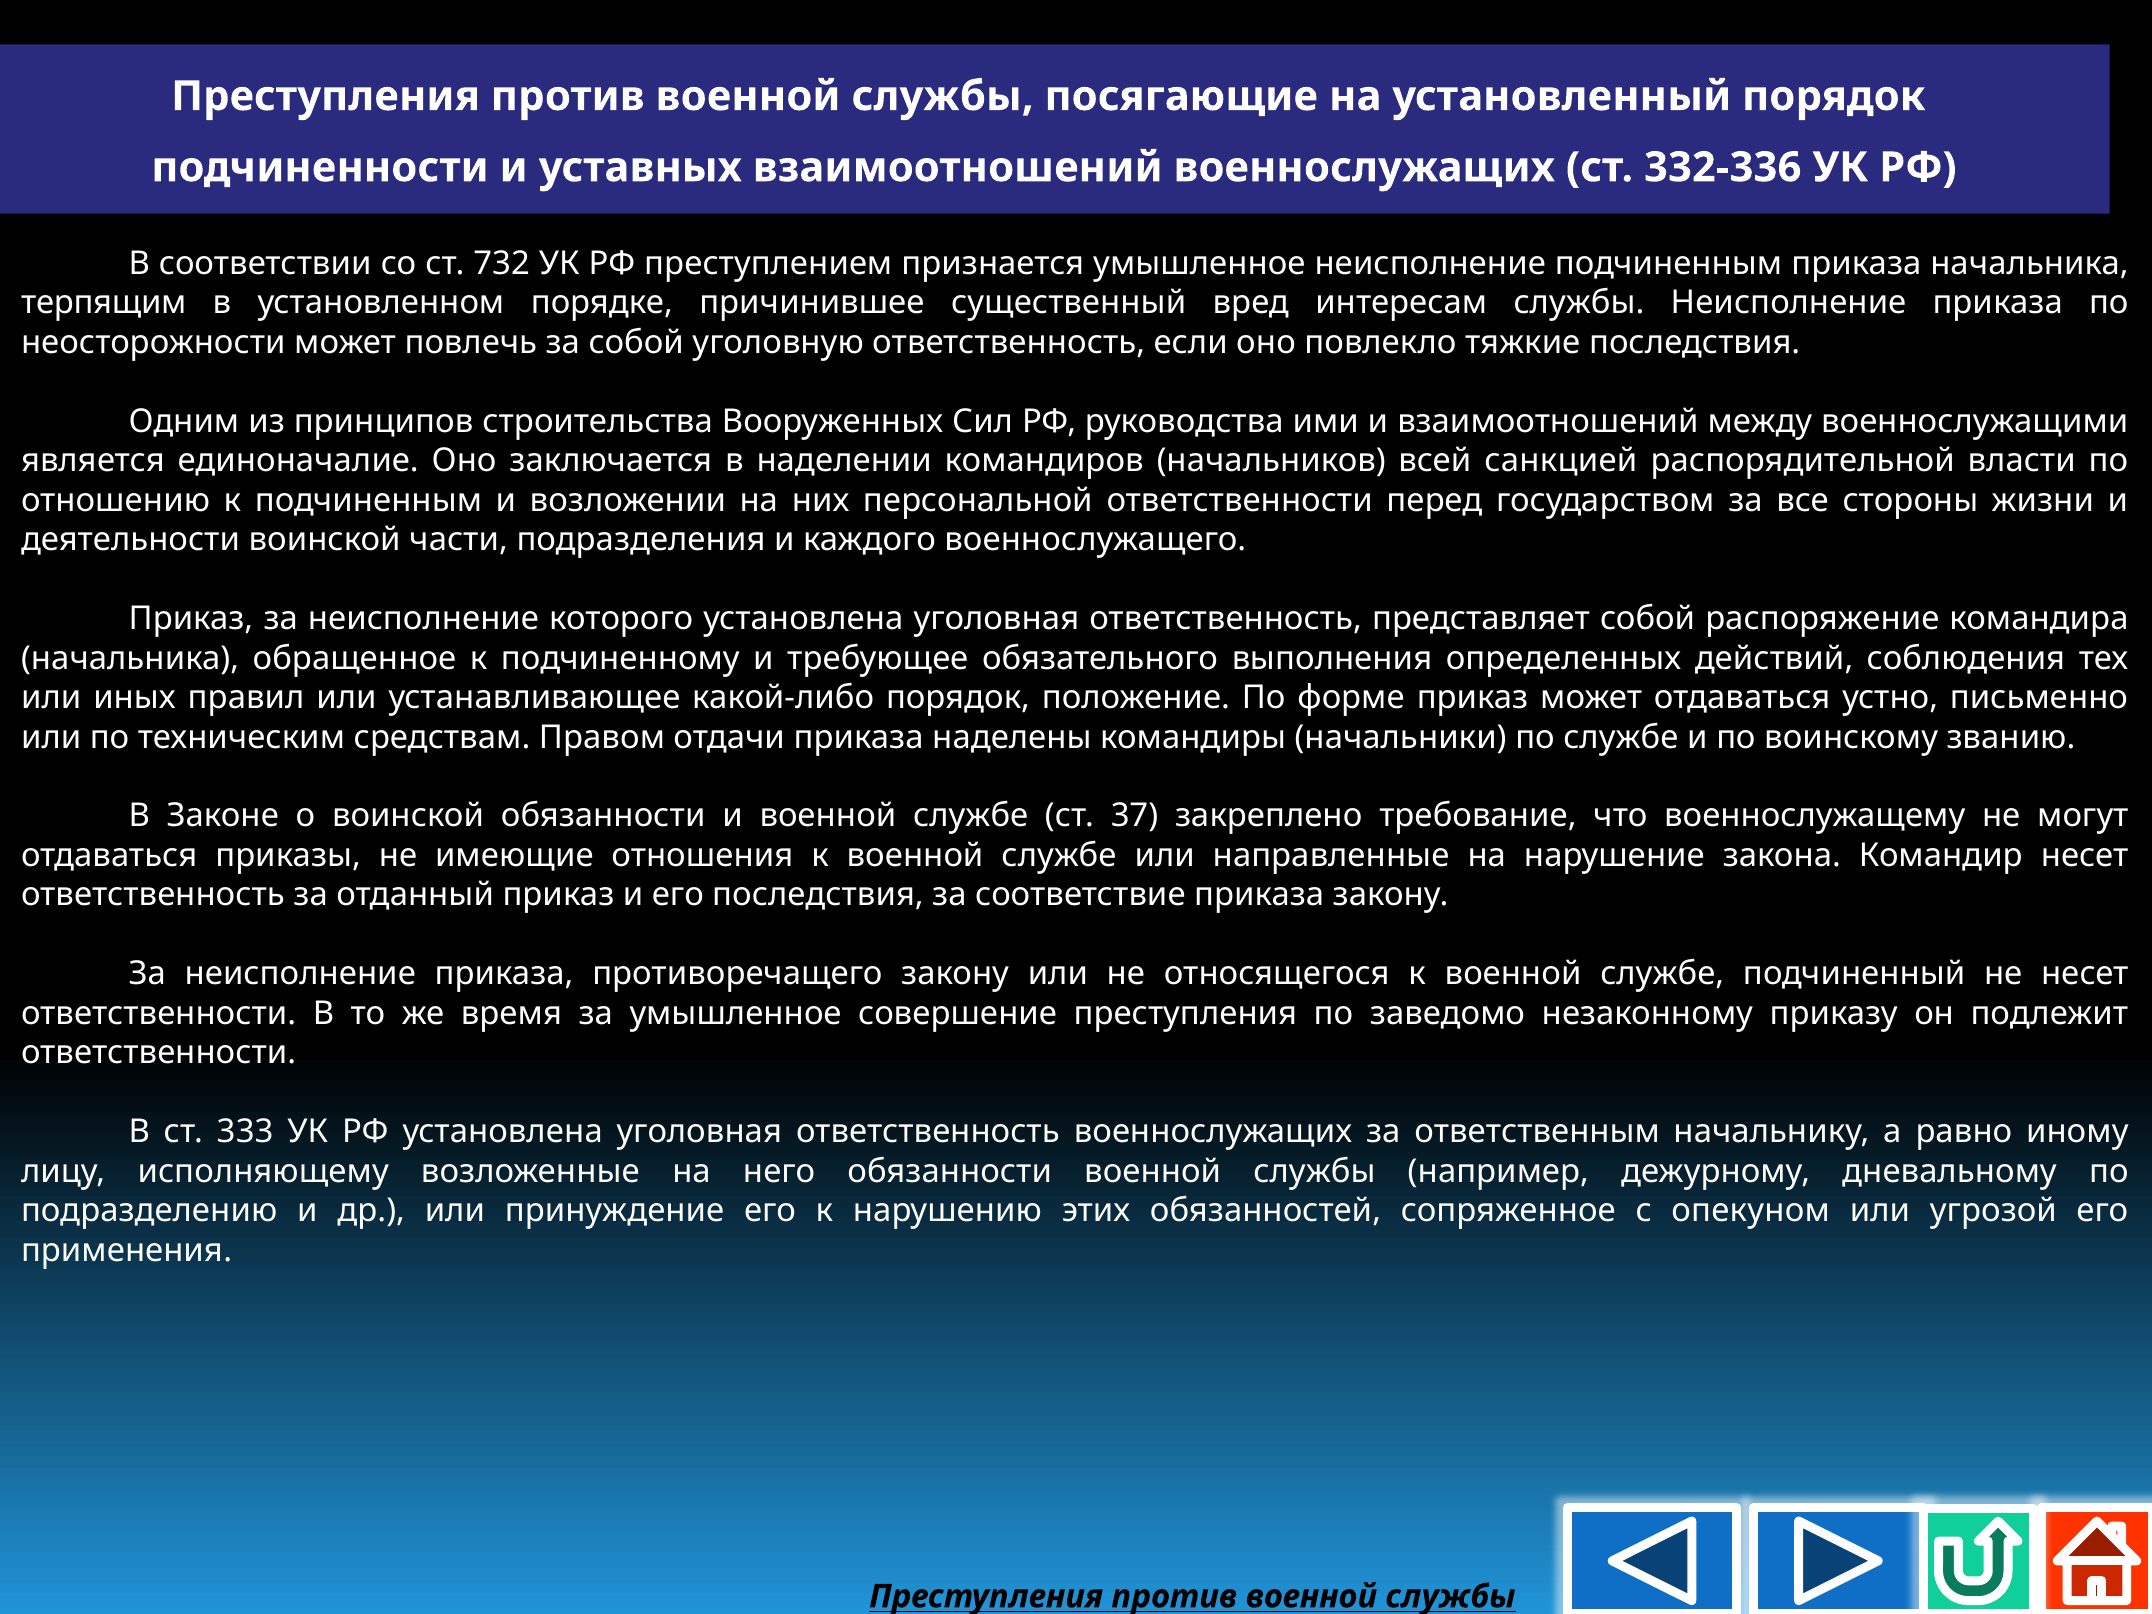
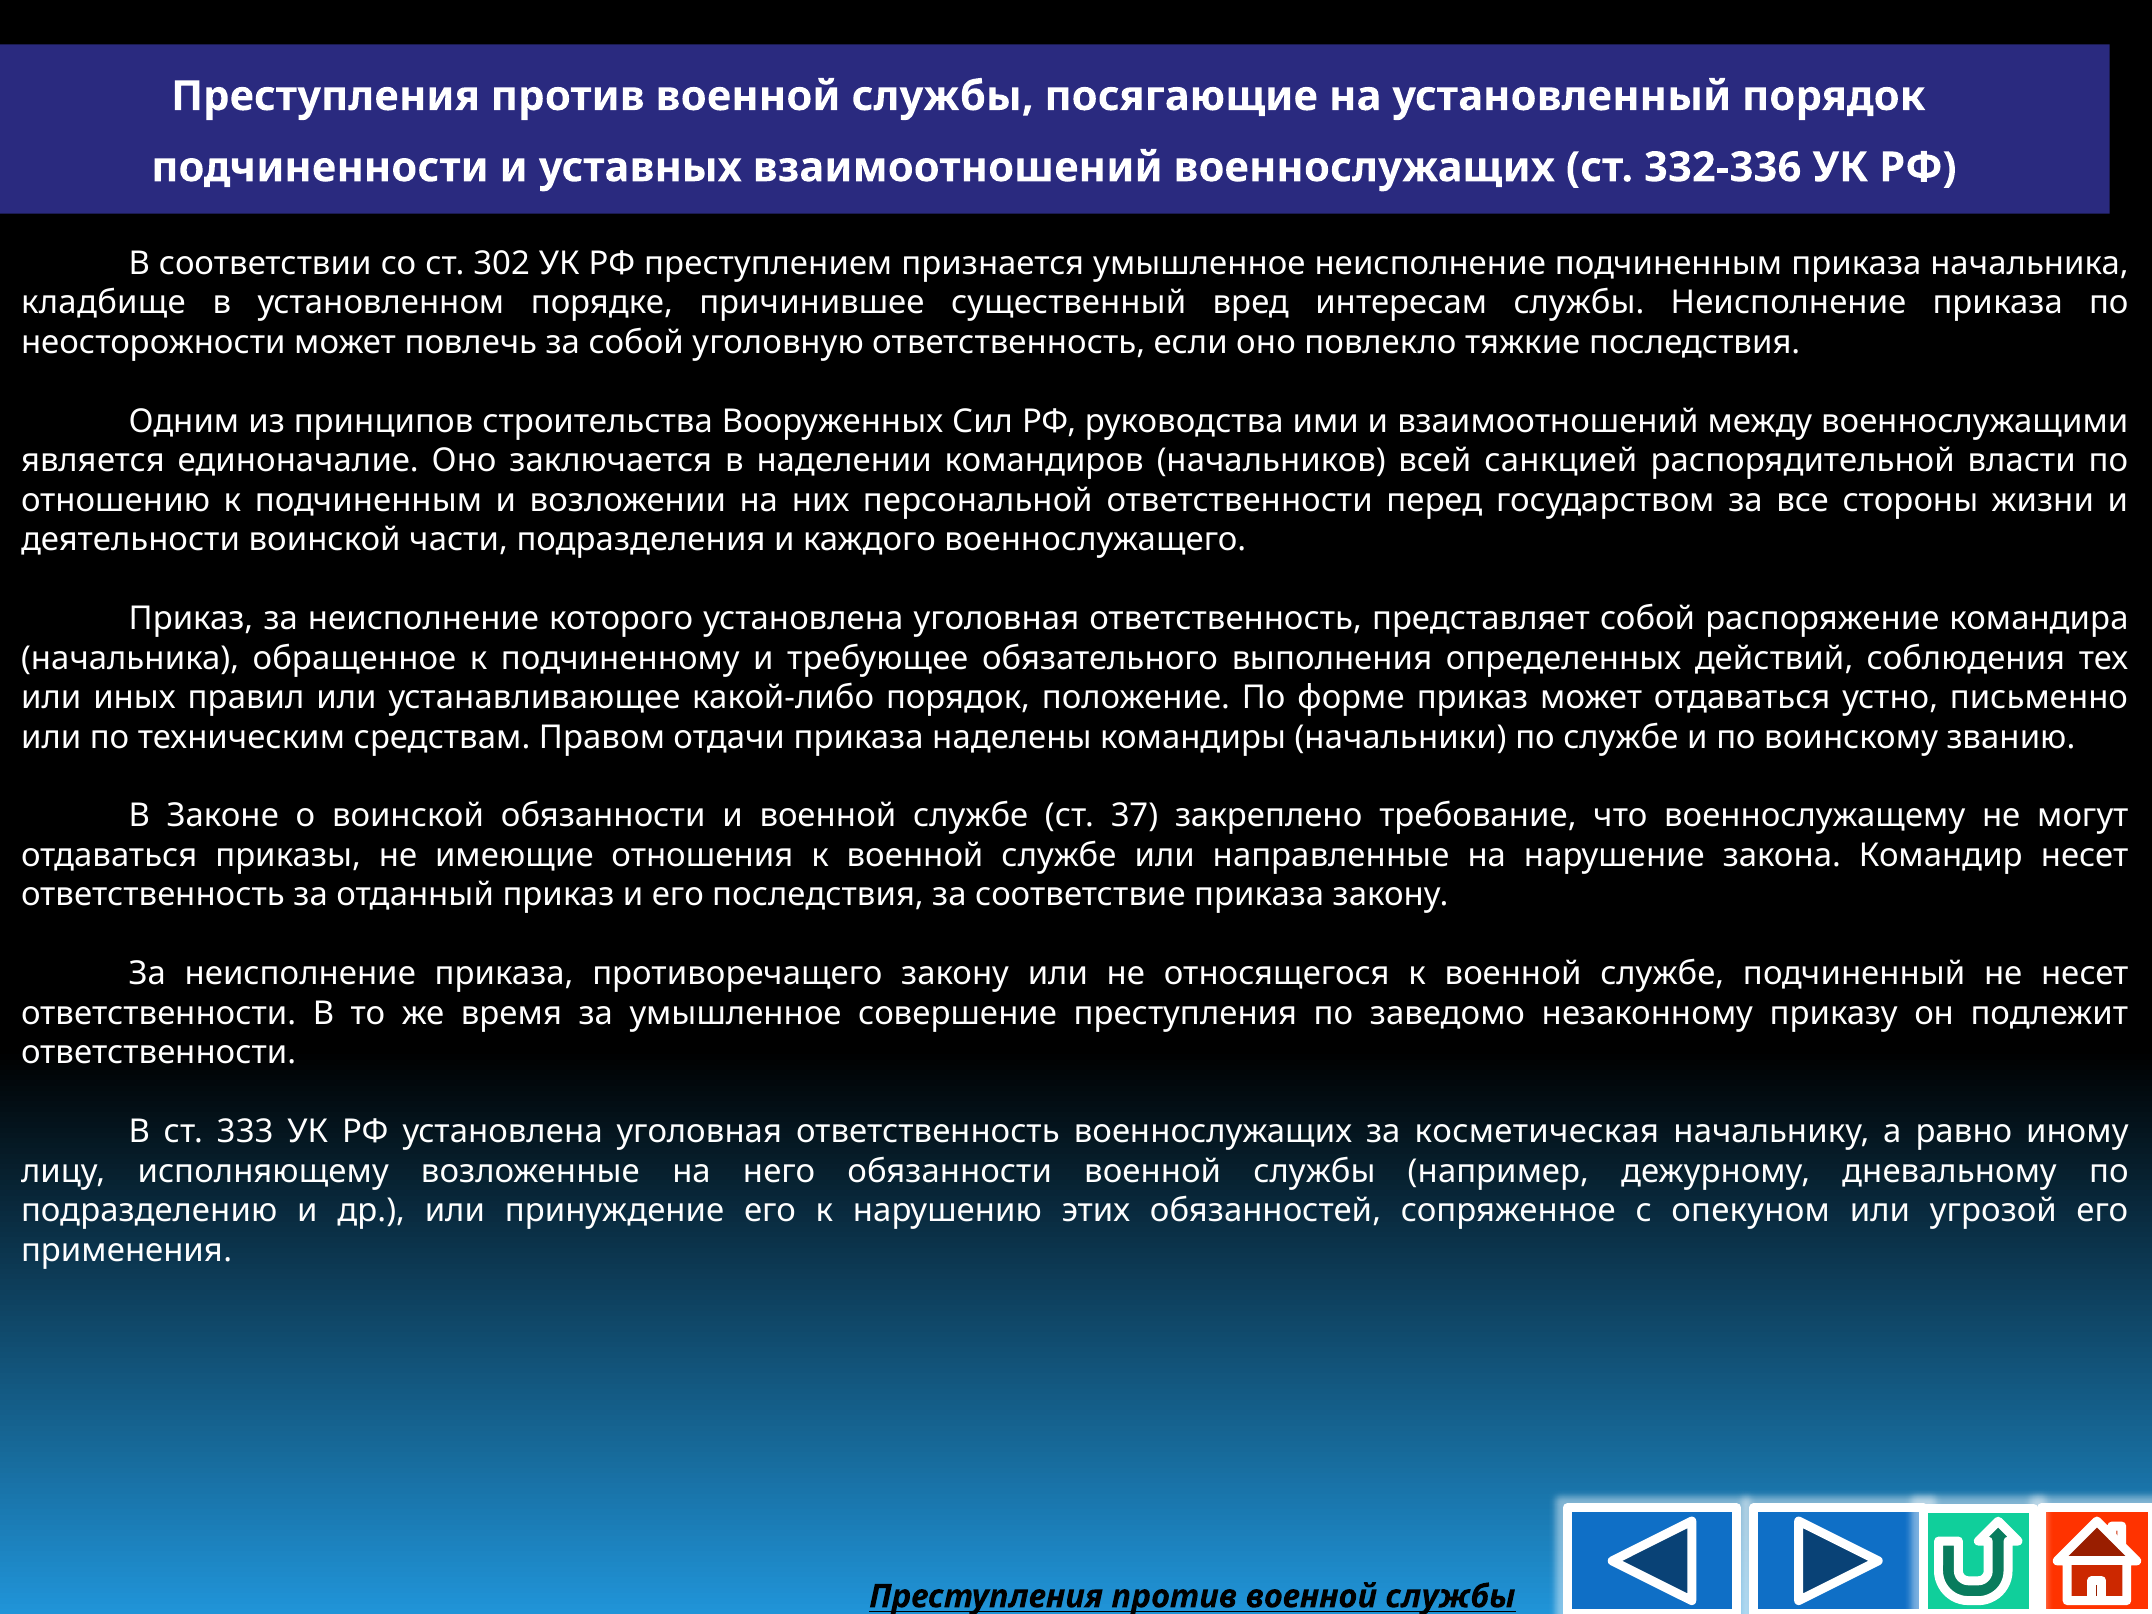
732: 732 -> 302
терпящим: терпящим -> кладбище
ответственным: ответственным -> косметическая
